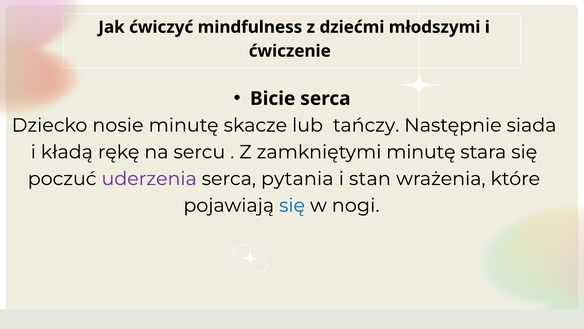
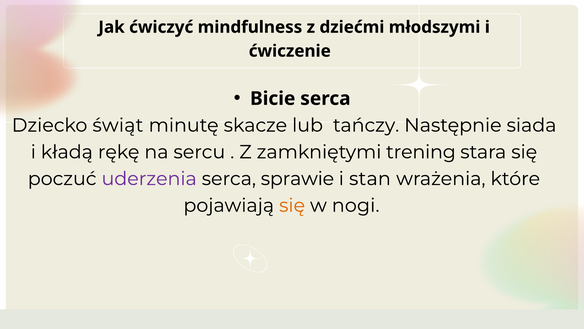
nosie: nosie -> świąt
zamkniętymi minutę: minutę -> trening
pytania: pytania -> sprawie
się at (292, 205) colour: blue -> orange
